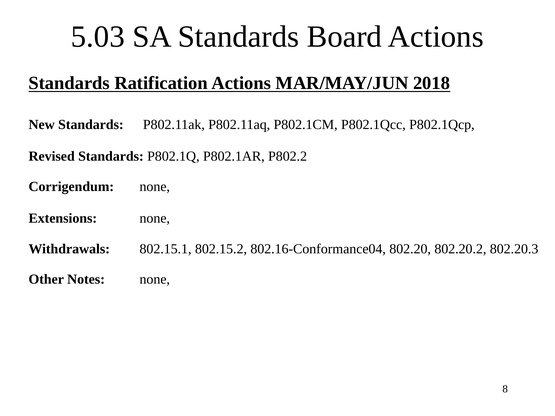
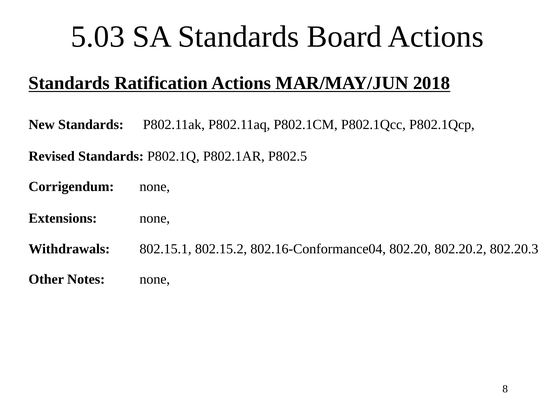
P802.2: P802.2 -> P802.5
